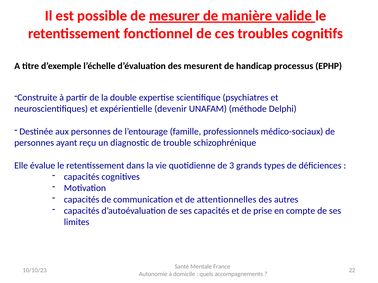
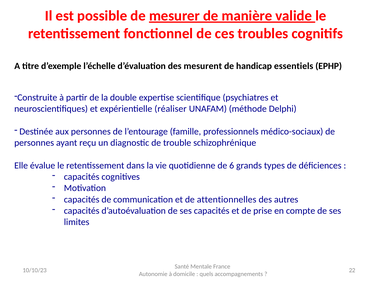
processus: processus -> essentiels
devenir: devenir -> réaliser
3: 3 -> 6
